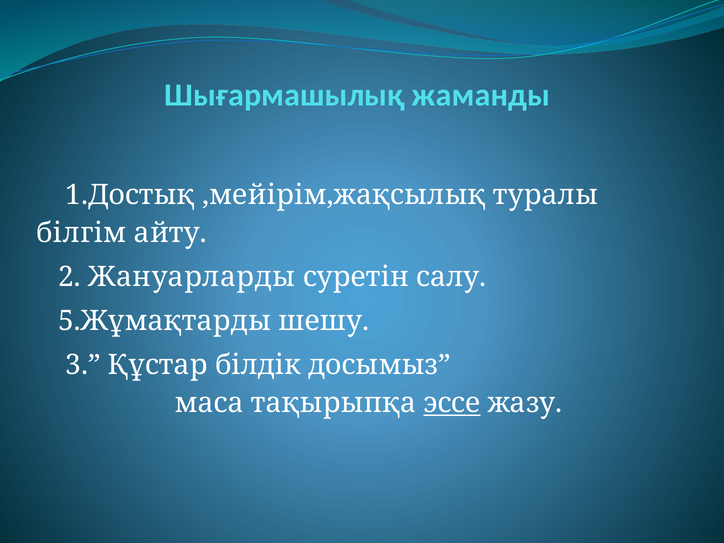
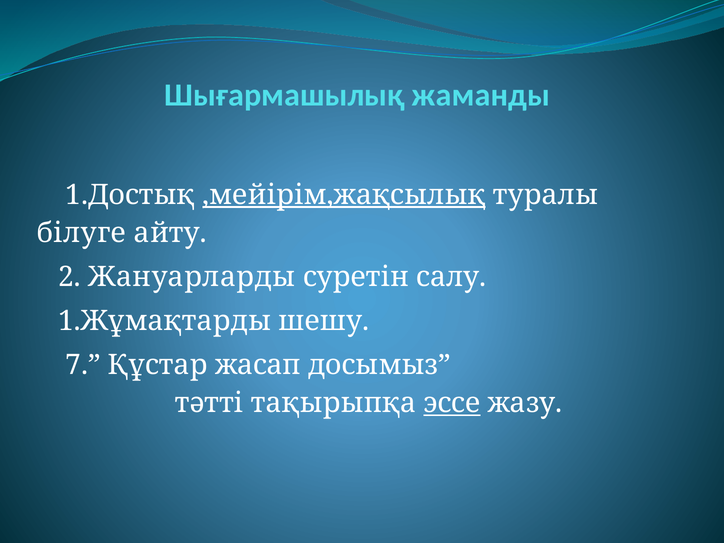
,мейірім,жақсылық underline: none -> present
білгім: білгім -> білуге
5.Жұмақтарды: 5.Жұмақтарды -> 1.Жұмақтарды
3: 3 -> 7
білдік: білдік -> жасап
маса: маса -> тәтті
